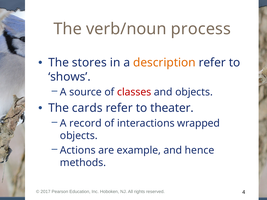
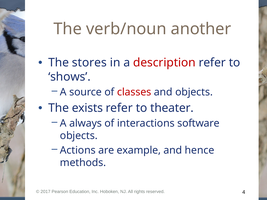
process: process -> another
description colour: orange -> red
cards: cards -> exists
record: record -> always
wrapped: wrapped -> software
